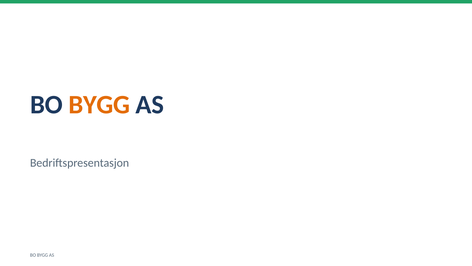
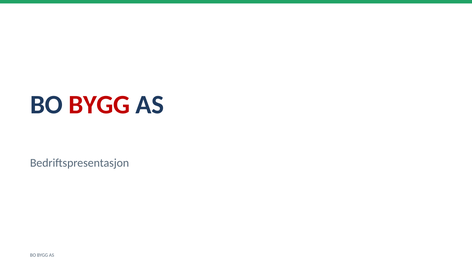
BYGG at (99, 105) colour: orange -> red
